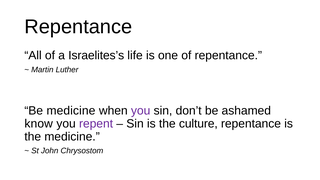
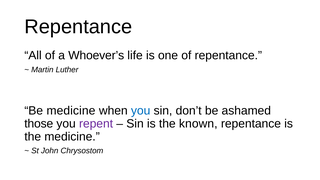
Israelites’s: Israelites’s -> Whoever’s
you at (141, 111) colour: purple -> blue
know: know -> those
culture: culture -> known
